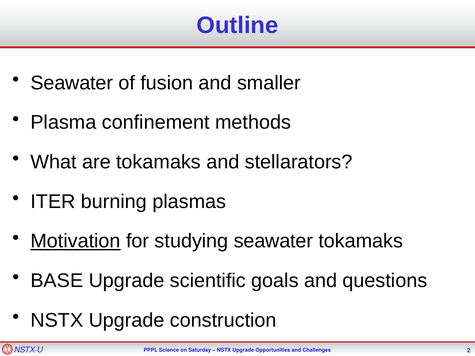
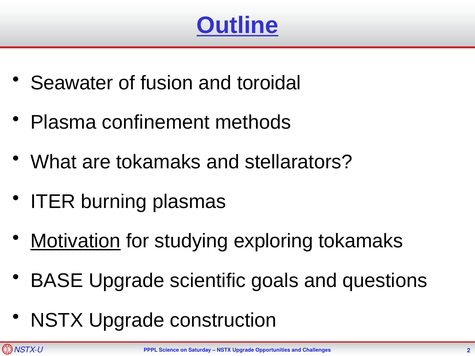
Outline underline: none -> present
smaller: smaller -> toroidal
studying seawater: seawater -> exploring
